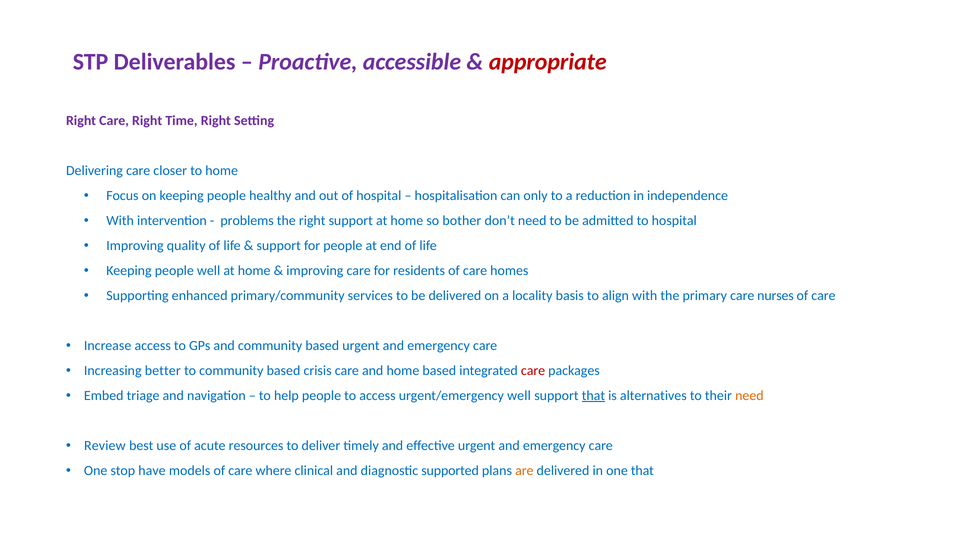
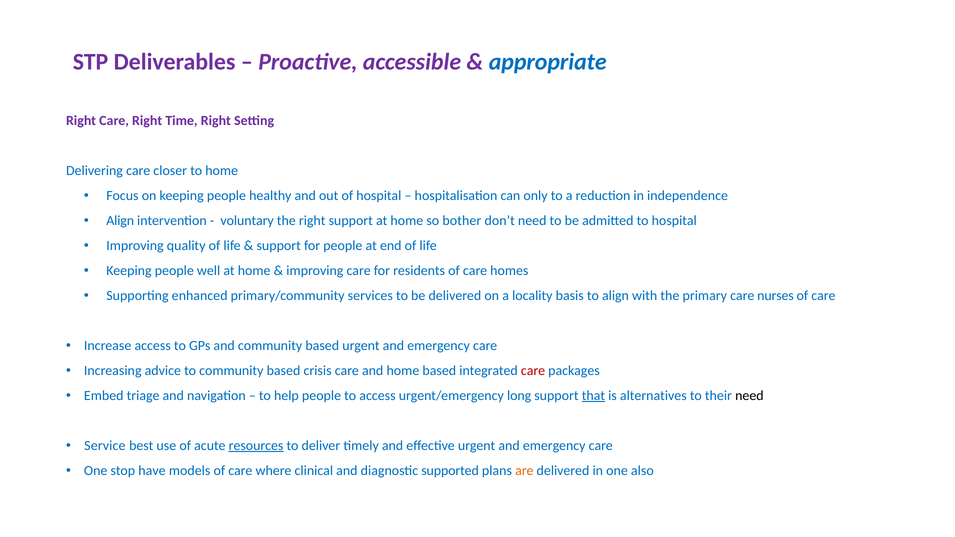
appropriate colour: red -> blue
With at (120, 221): With -> Align
problems: problems -> voluntary
better: better -> advice
urgent/emergency well: well -> long
need at (749, 396) colour: orange -> black
Review: Review -> Service
resources underline: none -> present
one that: that -> also
